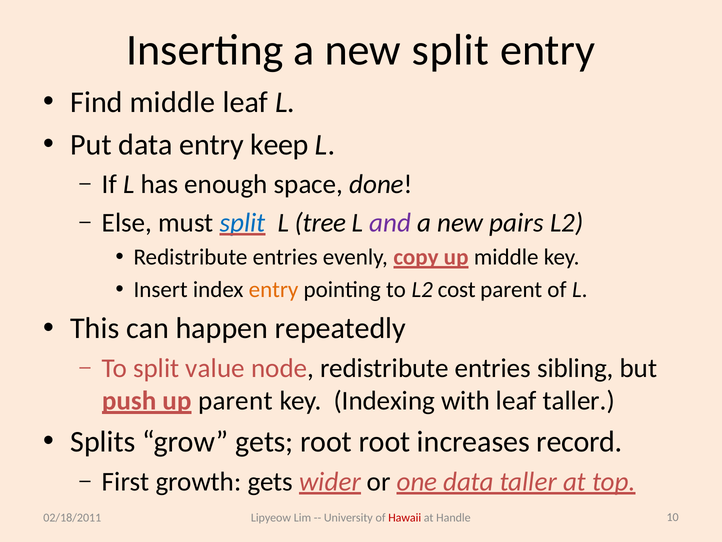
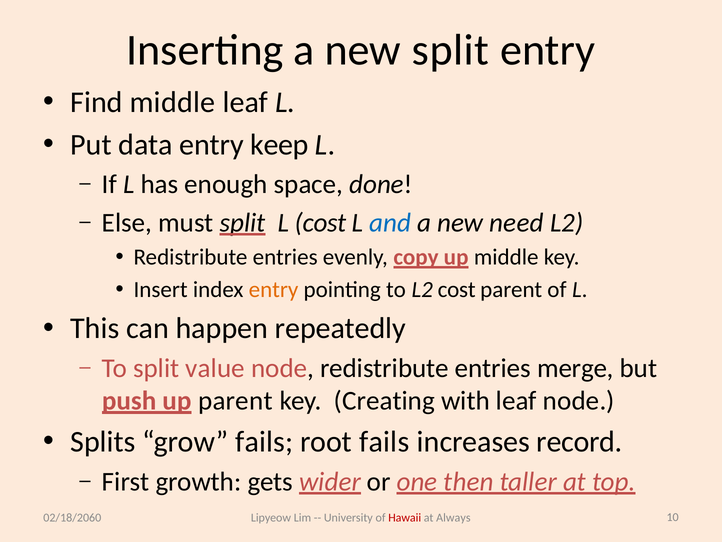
split at (243, 222) colour: blue -> black
L tree: tree -> cost
and colour: purple -> blue
pairs: pairs -> need
sibling: sibling -> merge
Indexing: Indexing -> Creating
leaf taller: taller -> node
grow gets: gets -> fails
root root: root -> fails
one data: data -> then
02/18/2011: 02/18/2011 -> 02/18/2060
Handle: Handle -> Always
